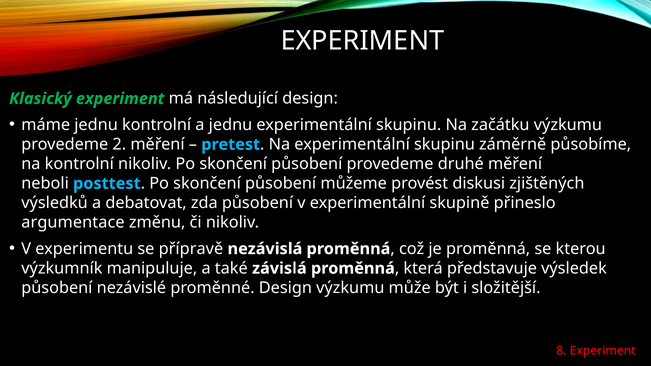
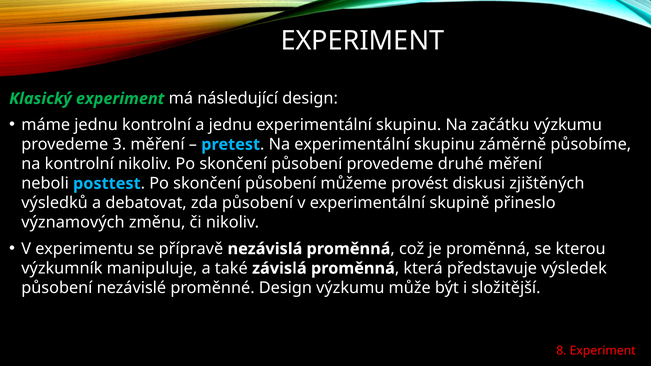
2: 2 -> 3
argumentace: argumentace -> významových
